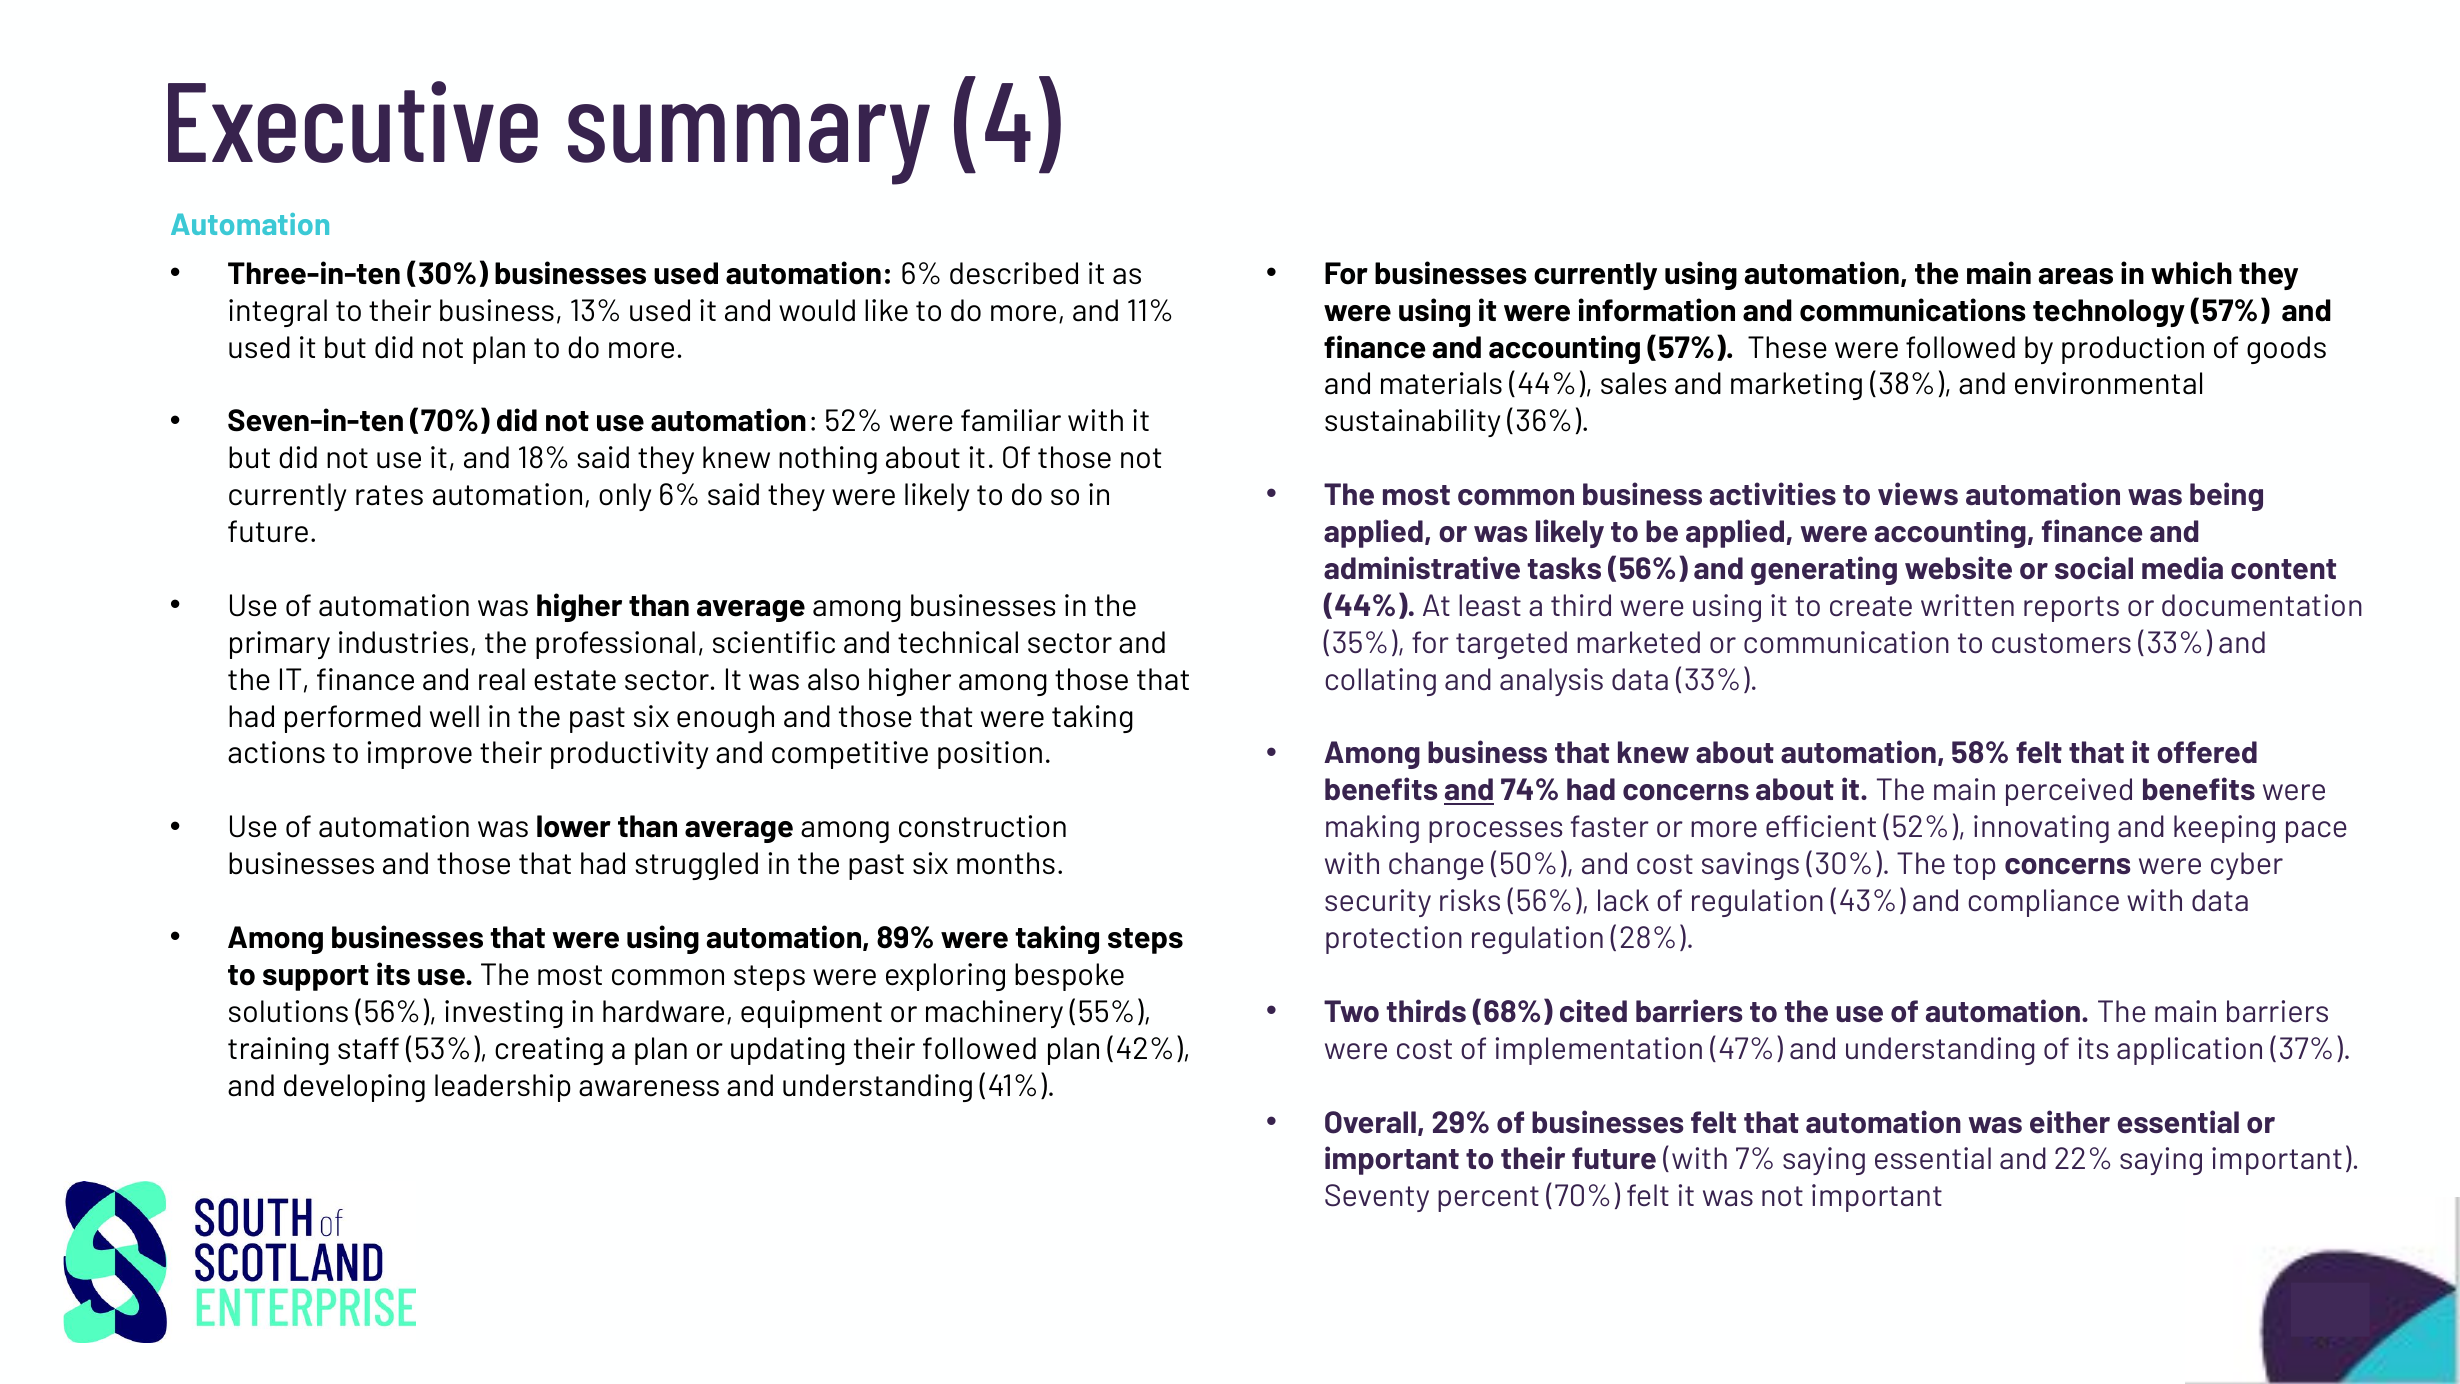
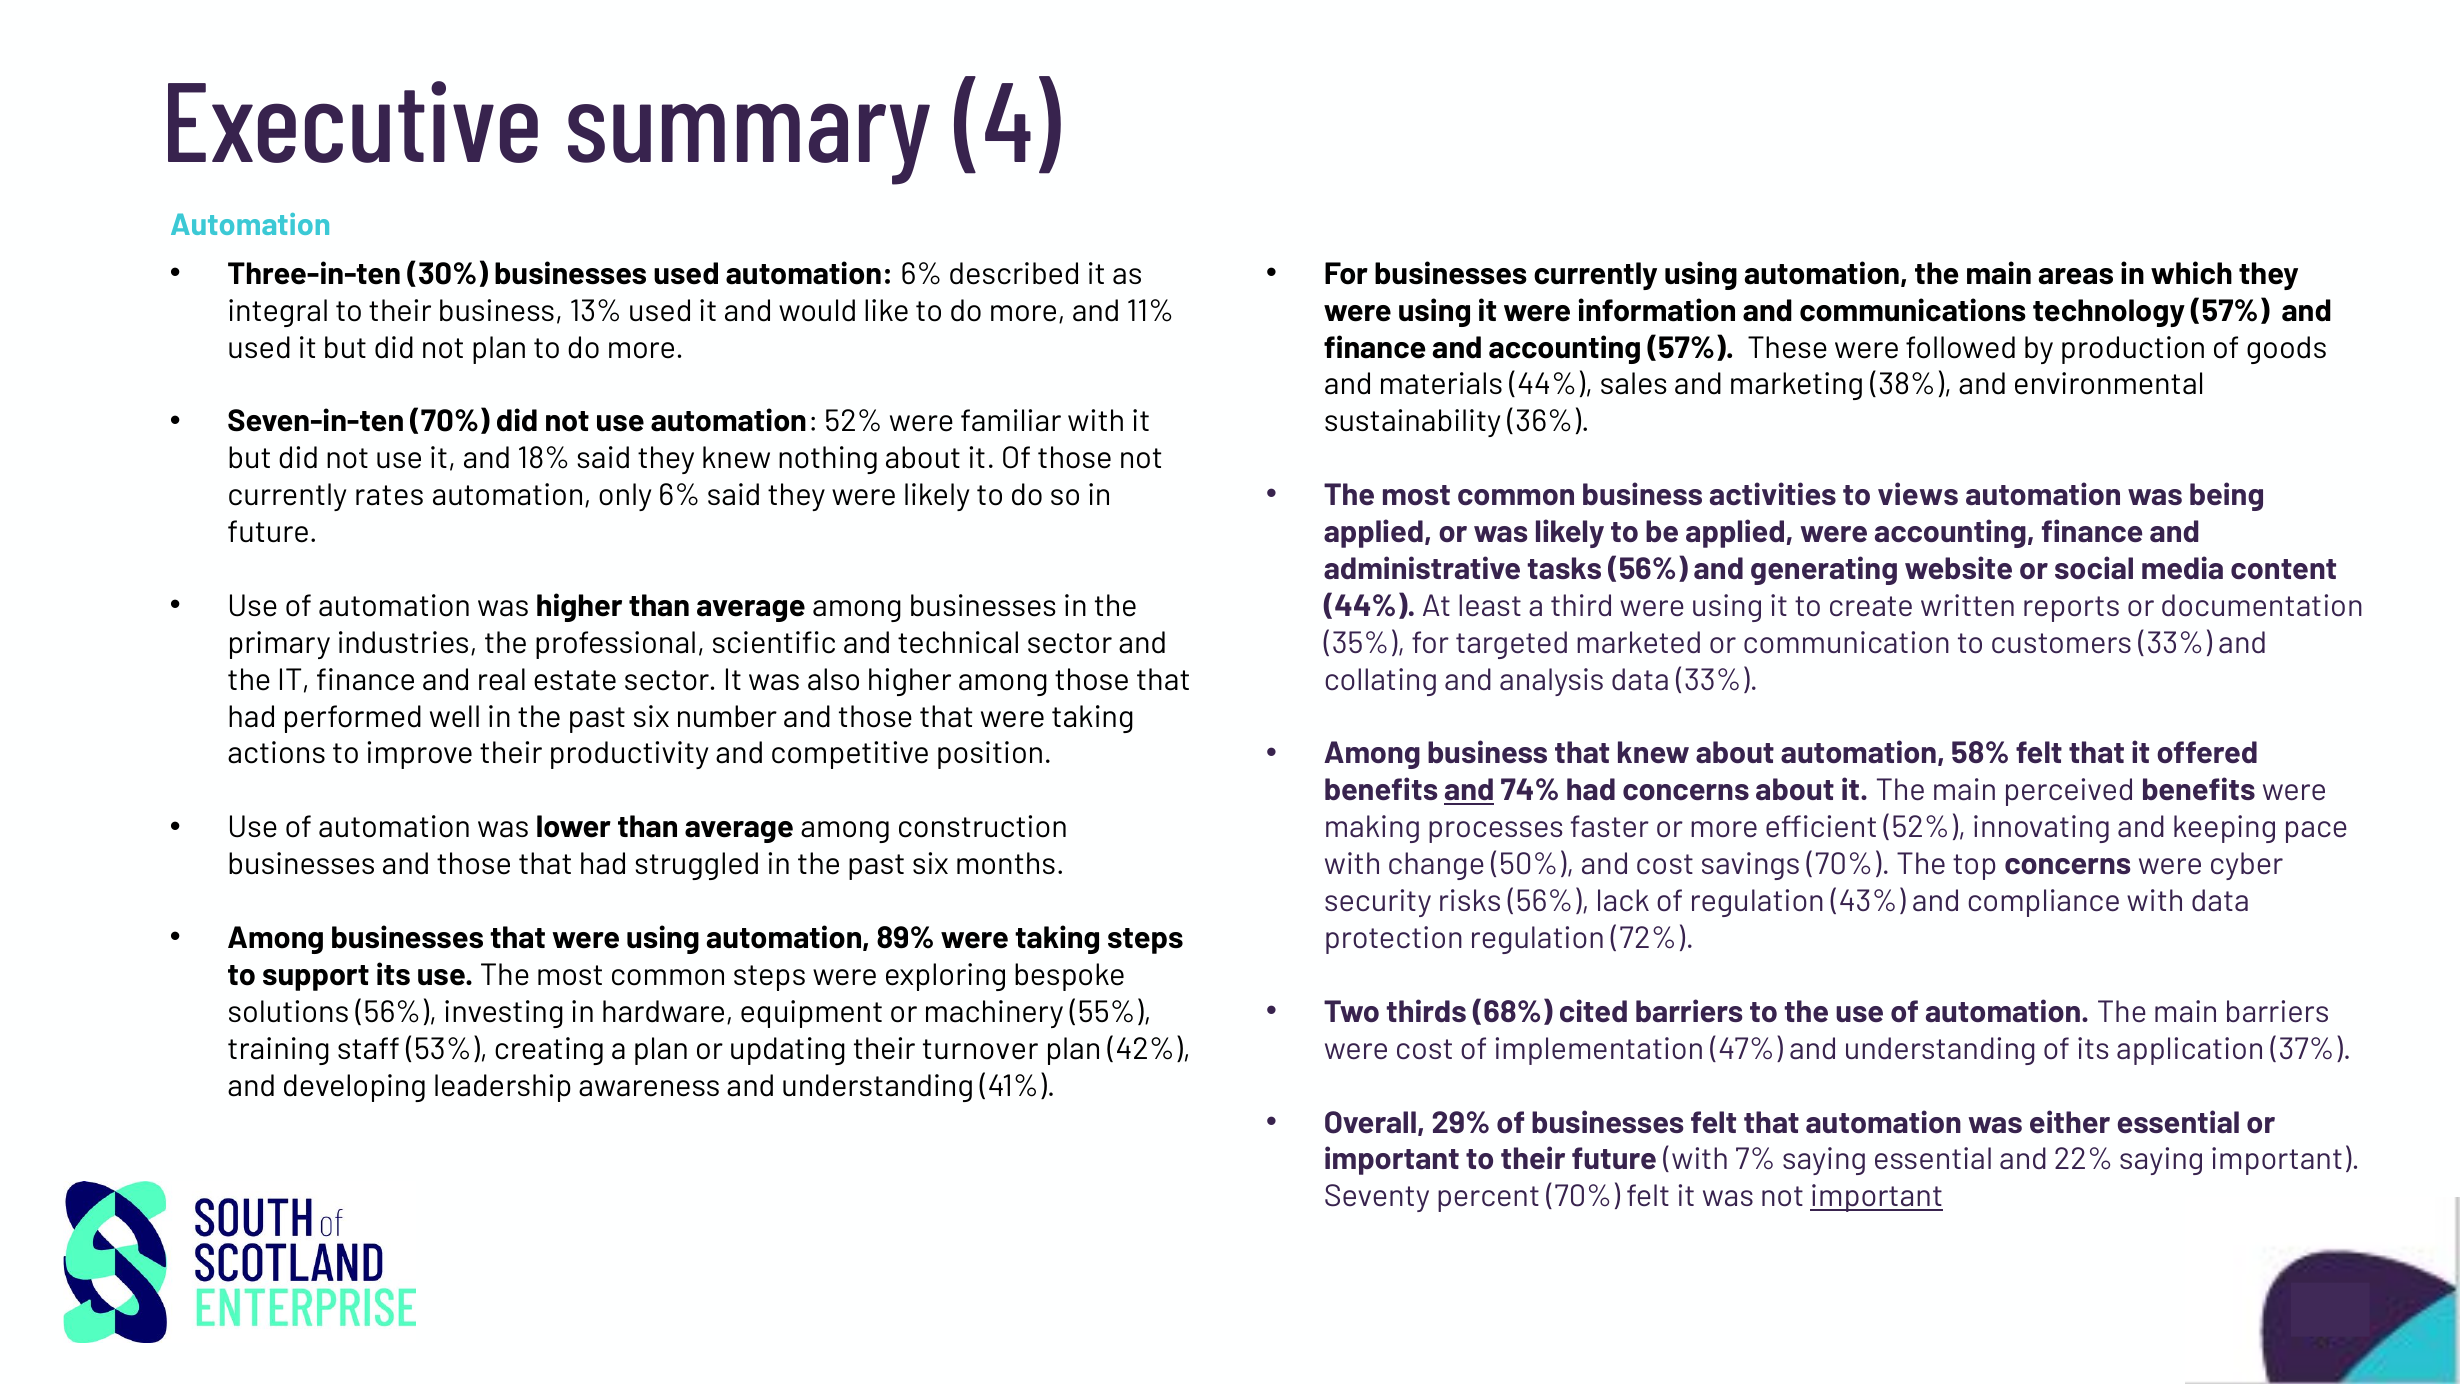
enough: enough -> number
savings 30%: 30% -> 70%
28%: 28% -> 72%
their followed: followed -> turnover
important at (1877, 1197) underline: none -> present
